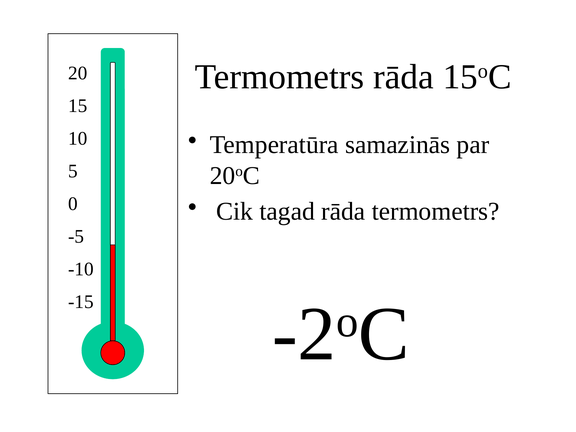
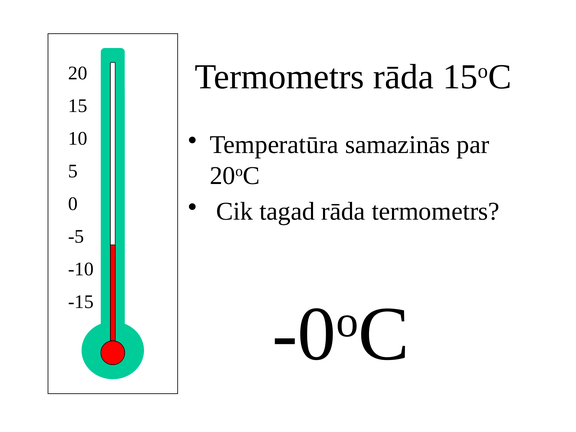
-2: -2 -> -0
